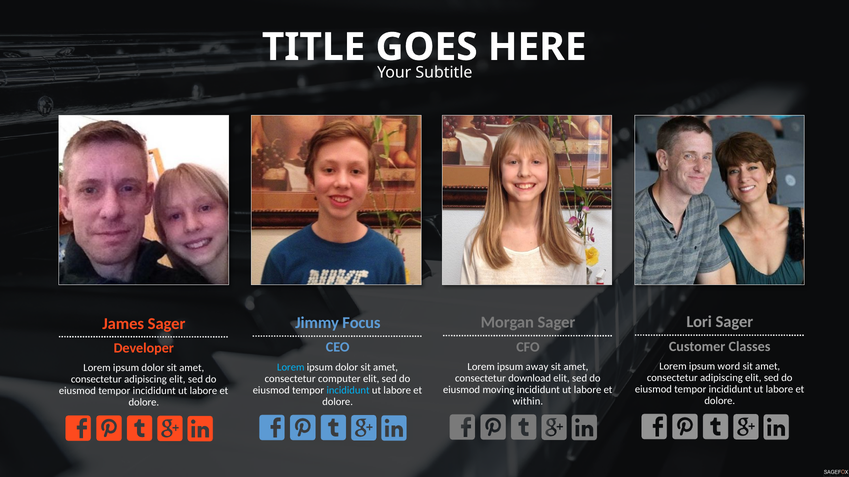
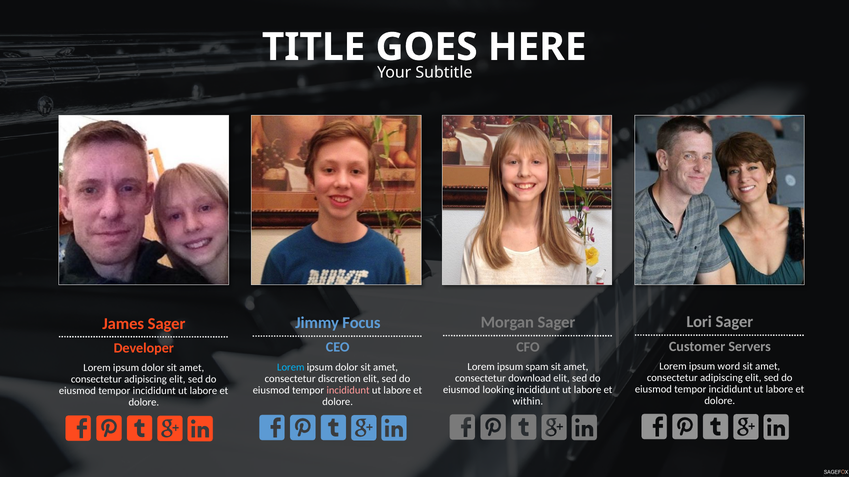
Classes: Classes -> Servers
away: away -> spam
computer: computer -> discretion
moving: moving -> looking
incididunt at (348, 391) colour: light blue -> pink
